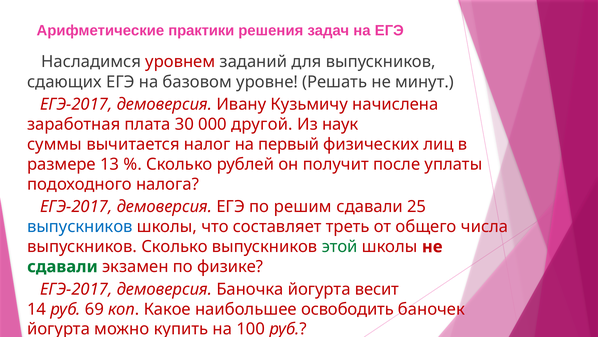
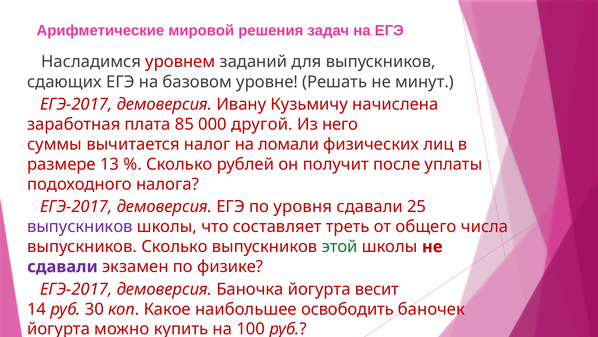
практики: практики -> мировой
30: 30 -> 85
наук: наук -> него
первый: первый -> ломали
решим: решим -> уровня
выпускников at (80, 226) colour: blue -> purple
сдавали at (62, 266) colour: green -> purple
69: 69 -> 30
